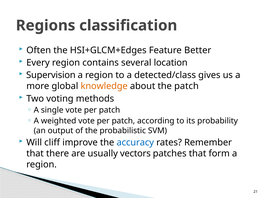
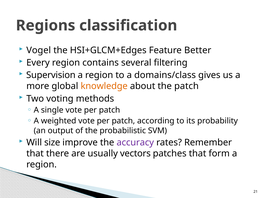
Often: Often -> Vogel
location: location -> filtering
detected/class: detected/class -> domains/class
cliff: cliff -> size
accuracy colour: blue -> purple
